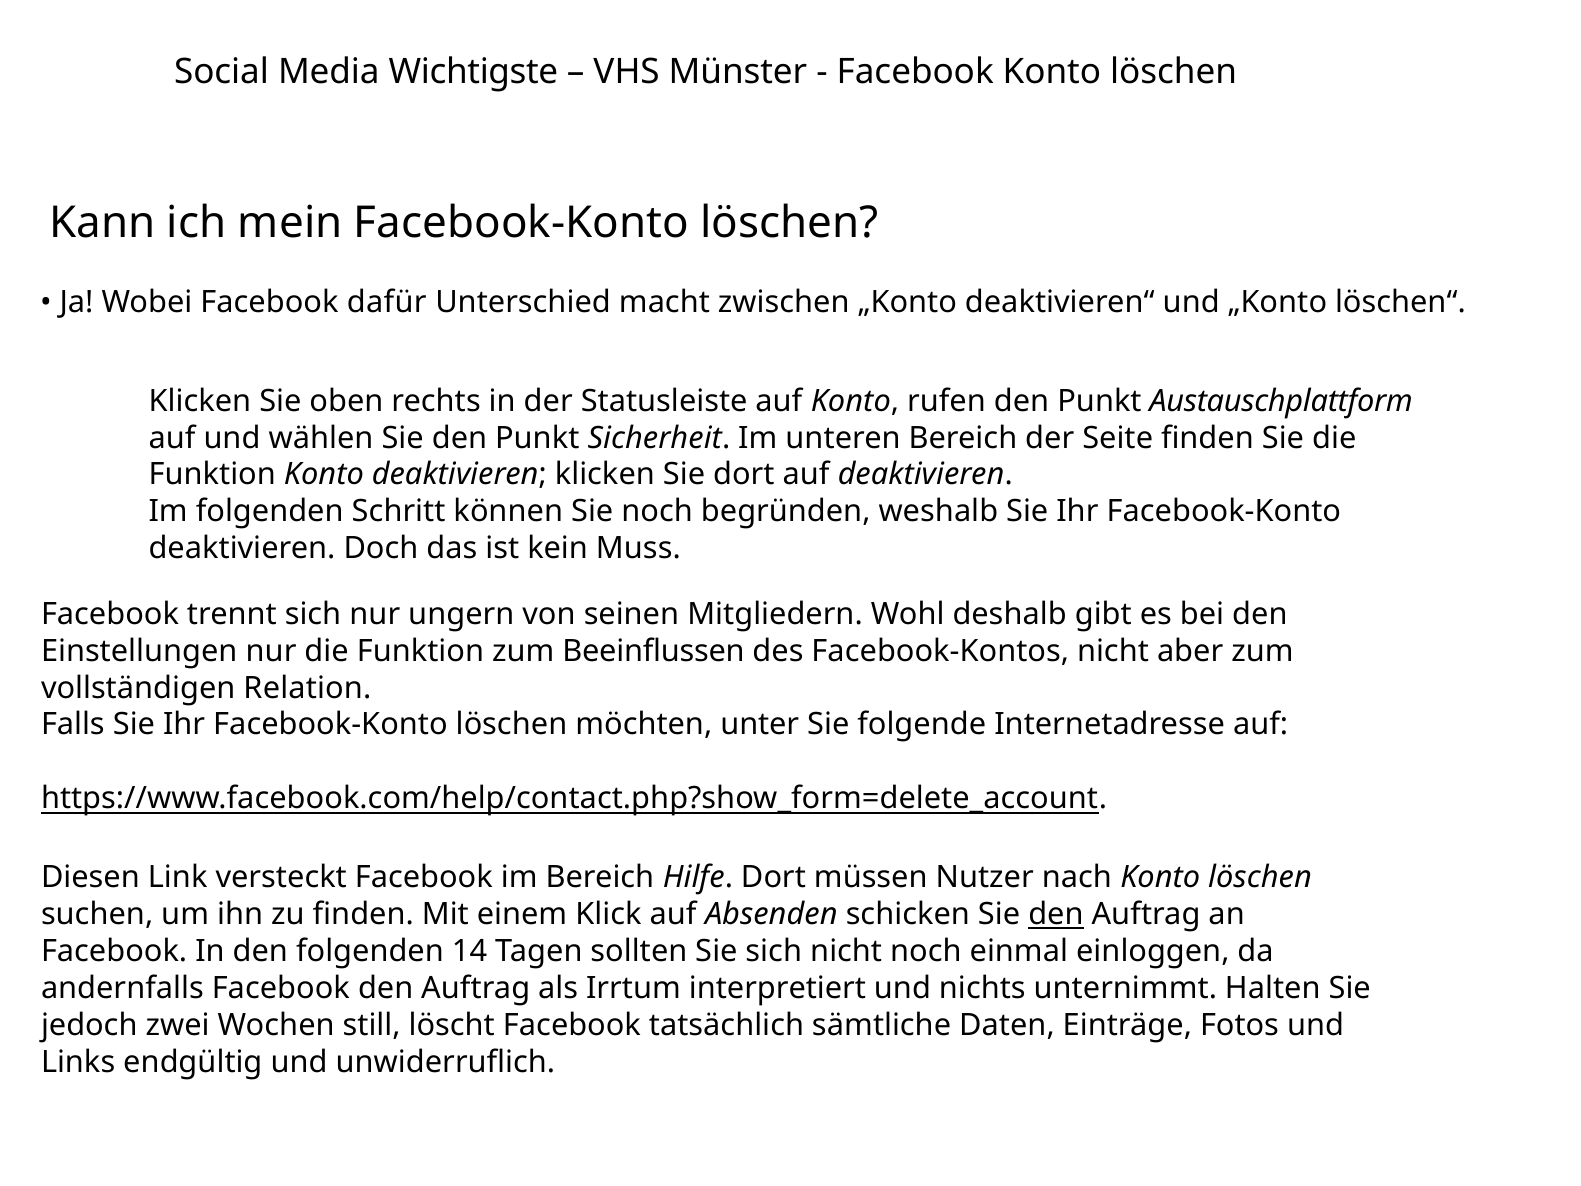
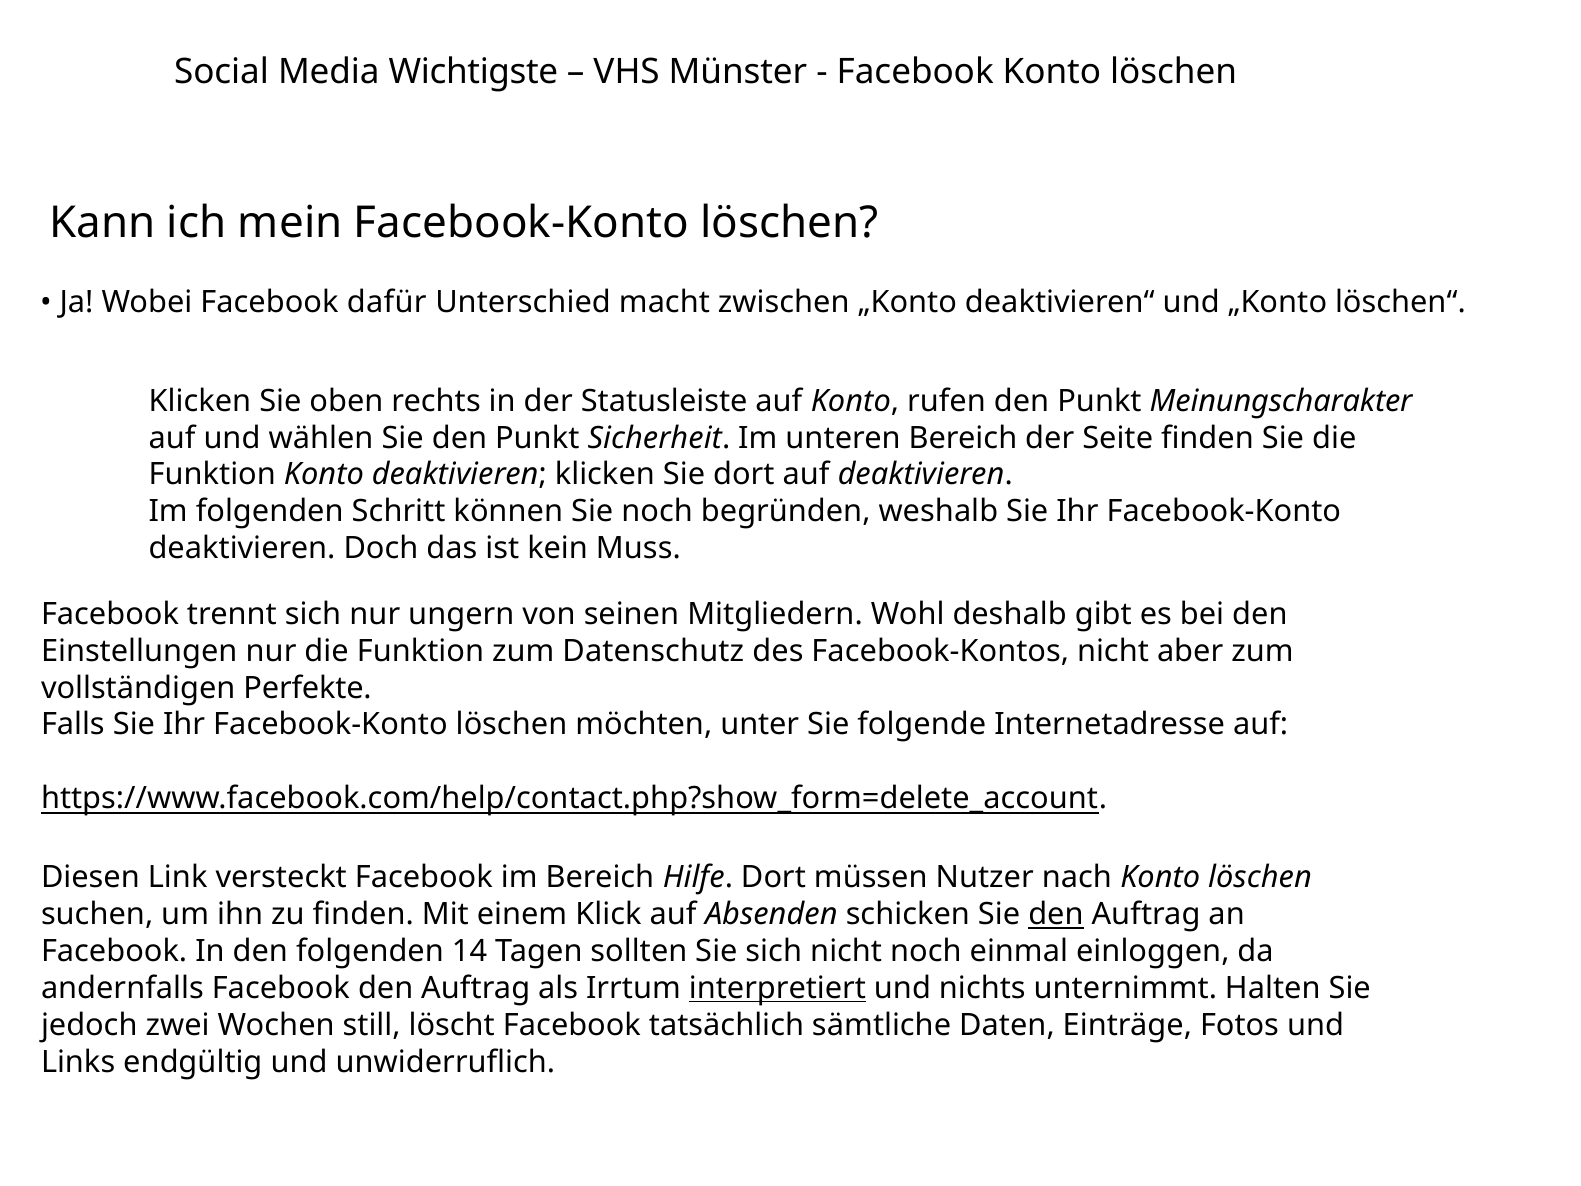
Austauschplattform: Austauschplattform -> Meinungscharakter
Beeinflussen: Beeinflussen -> Datenschutz
Relation: Relation -> Perfekte
interpretiert underline: none -> present
